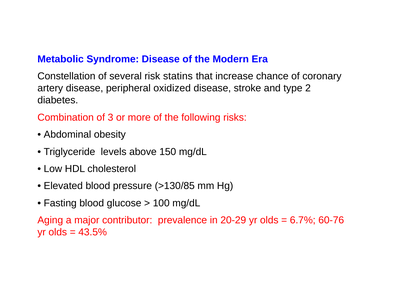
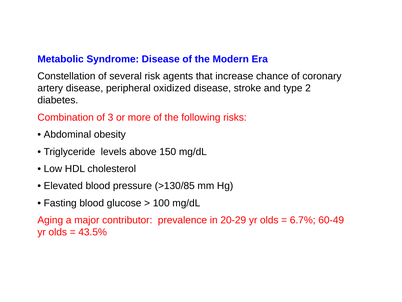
statins: statins -> agents
60-76: 60-76 -> 60-49
